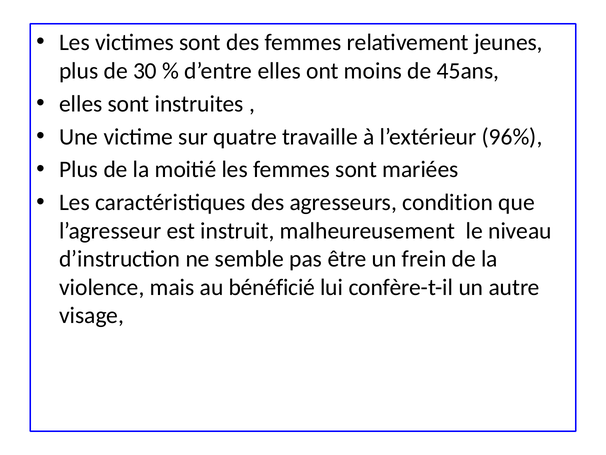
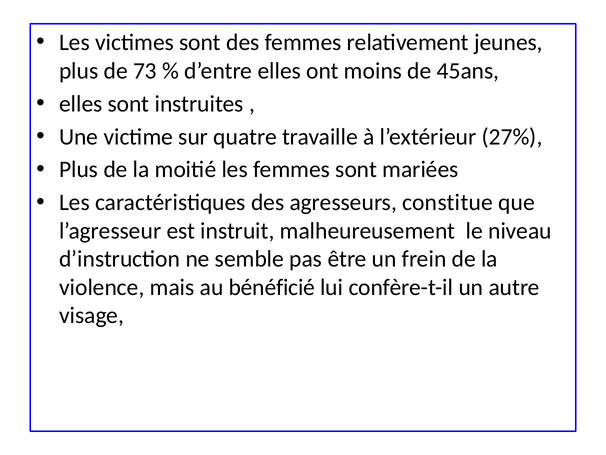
30: 30 -> 73
96%: 96% -> 27%
condition: condition -> constitue
